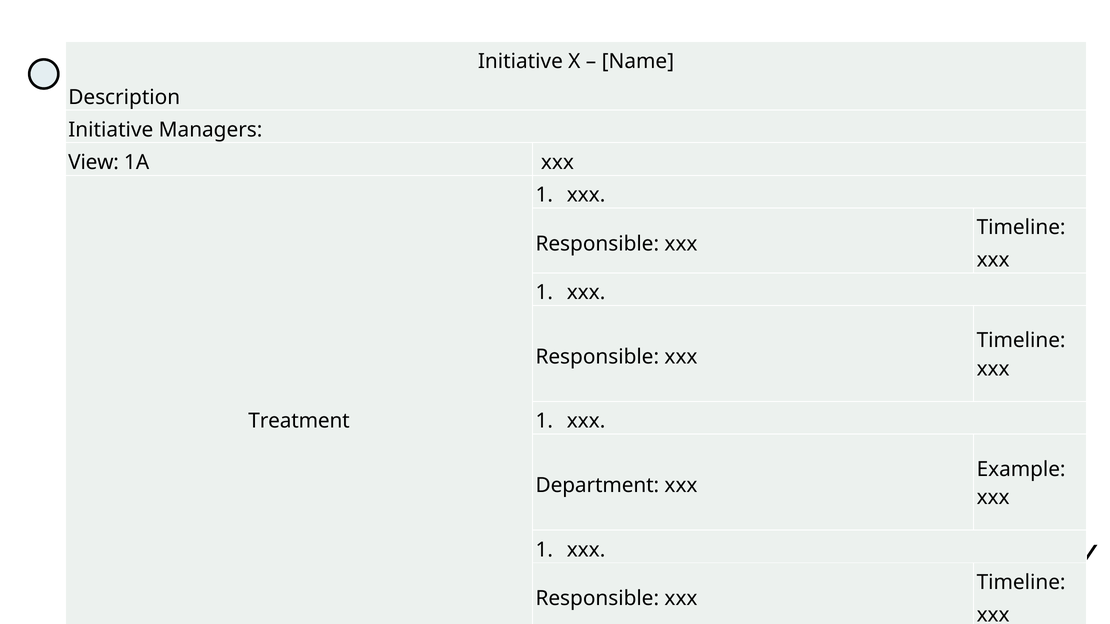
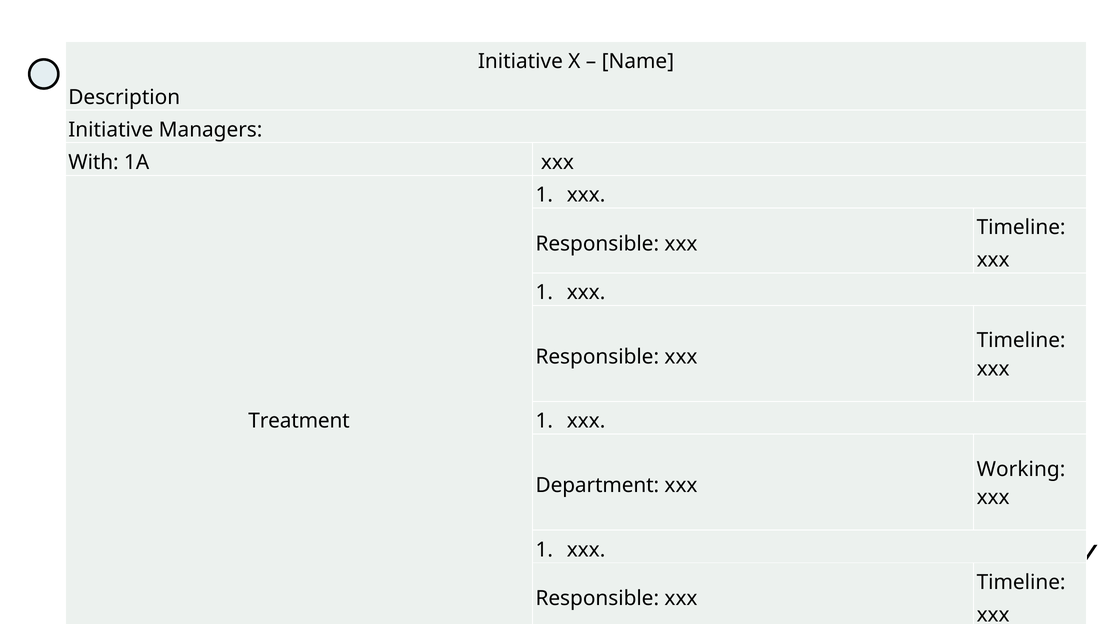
View: View -> With
Example: Example -> Working
